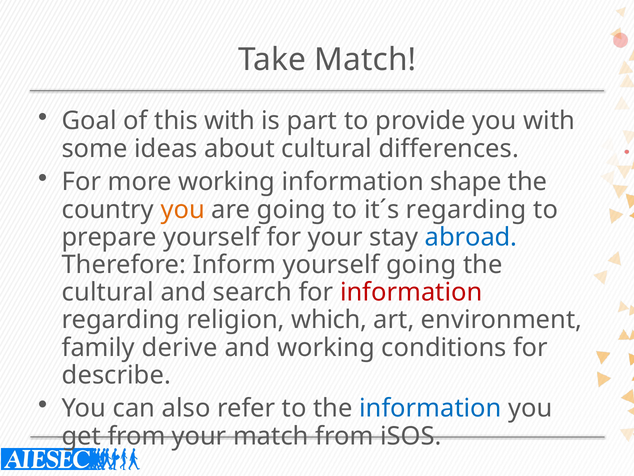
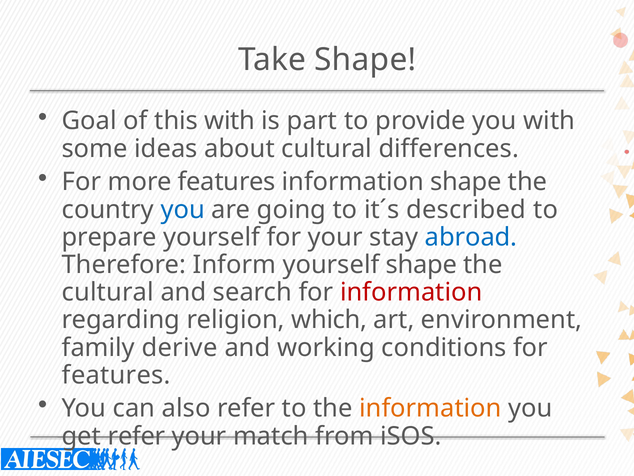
Take Match: Match -> Shape
more working: working -> features
you at (183, 209) colour: orange -> blue
it´s regarding: regarding -> described
yourself going: going -> shape
describe at (116, 375): describe -> features
information at (431, 408) colour: blue -> orange
get from: from -> refer
